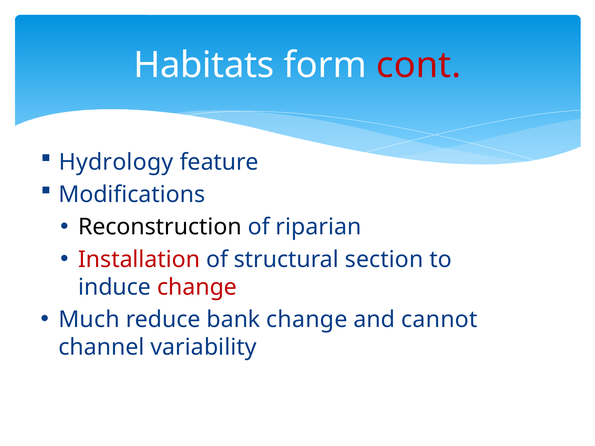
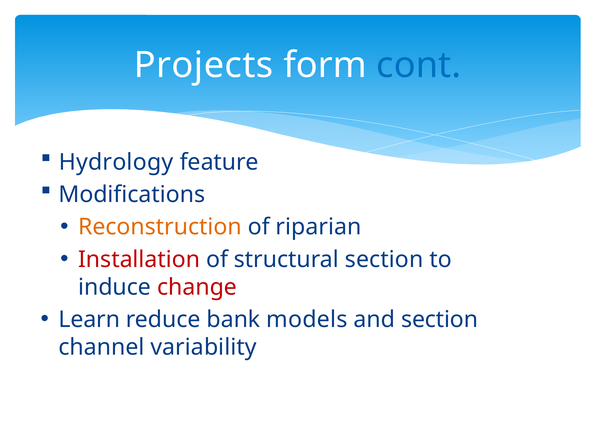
Habitats: Habitats -> Projects
cont colour: red -> blue
Reconstruction colour: black -> orange
Much: Much -> Learn
bank change: change -> models
and cannot: cannot -> section
